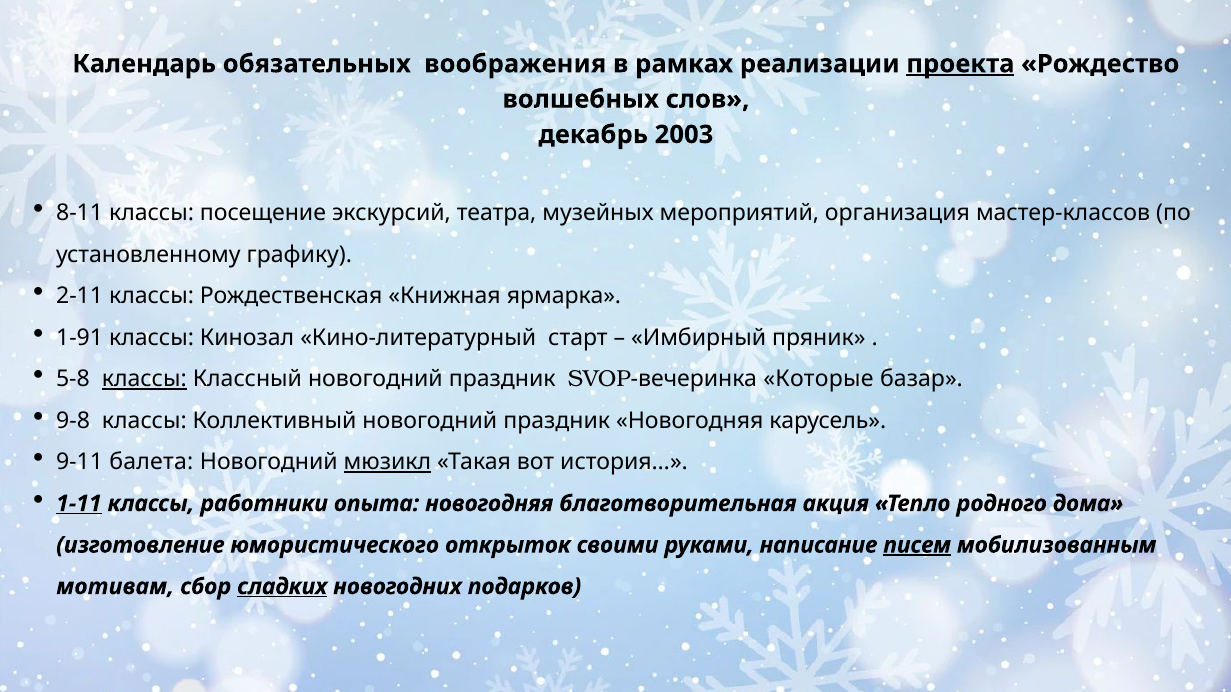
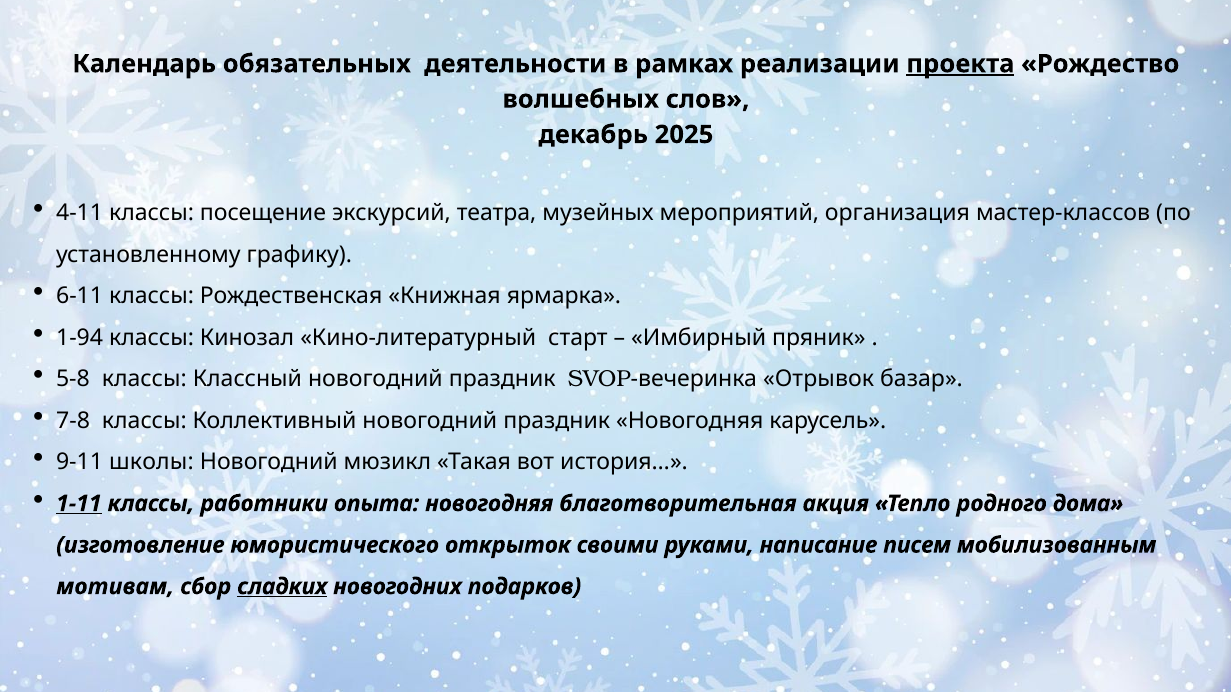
воображения: воображения -> деятельности
2003: 2003 -> 2025
8-11: 8-11 -> 4-11
2-11: 2-11 -> 6-11
1-91: 1-91 -> 1-94
классы at (144, 379) underline: present -> none
Которые: Которые -> Отрывок
9-8: 9-8 -> 7-8
балета: балета -> школы
мюзикл underline: present -> none
писем underline: present -> none
